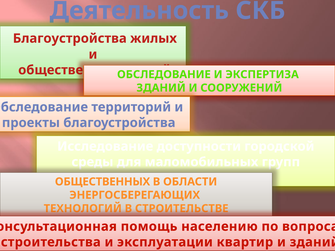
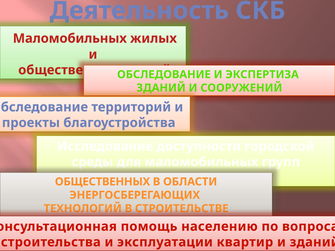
Благоустройства at (70, 38): Благоустройства -> Маломобильных
